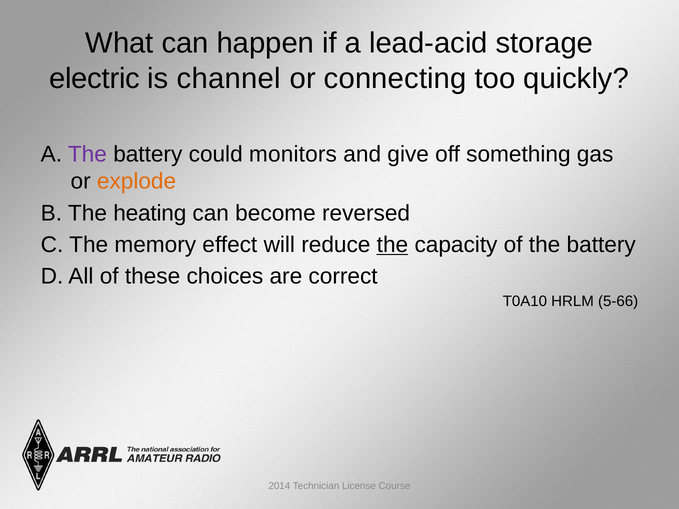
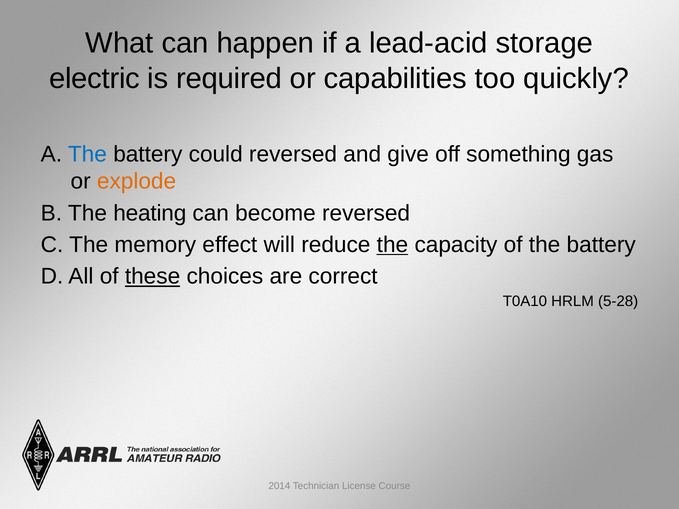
channel: channel -> required
connecting: connecting -> capabilities
The at (87, 154) colour: purple -> blue
could monitors: monitors -> reversed
these underline: none -> present
5-66: 5-66 -> 5-28
